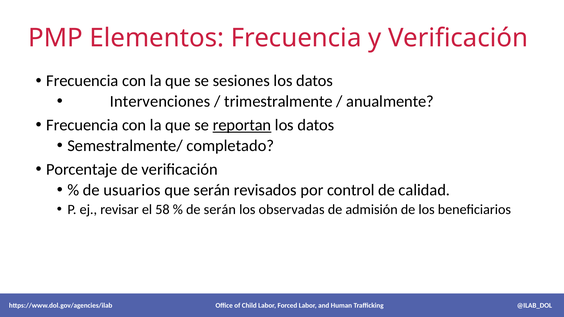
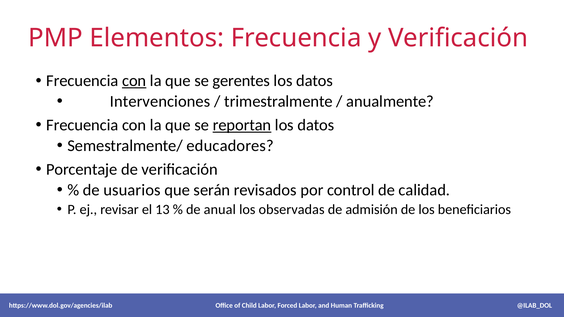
con at (134, 81) underline: none -> present
sesiones: sesiones -> gerentes
completado: completado -> educadores
58: 58 -> 13
de serán: serán -> anual
